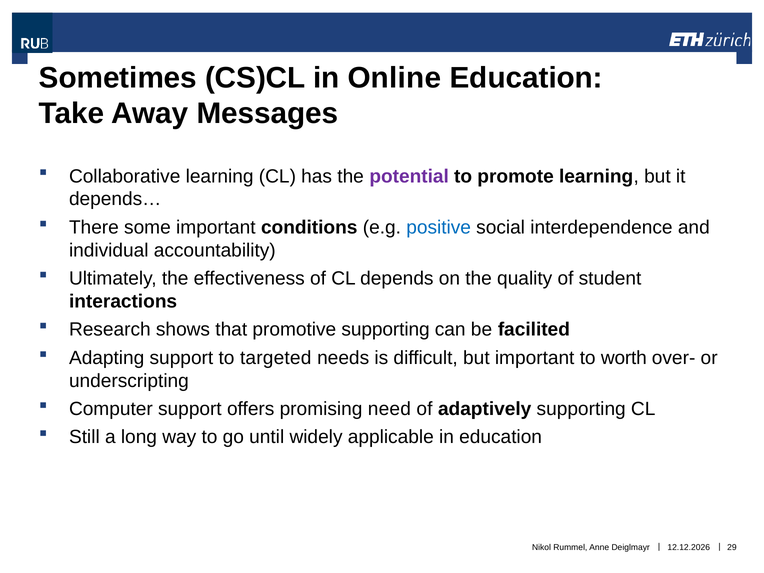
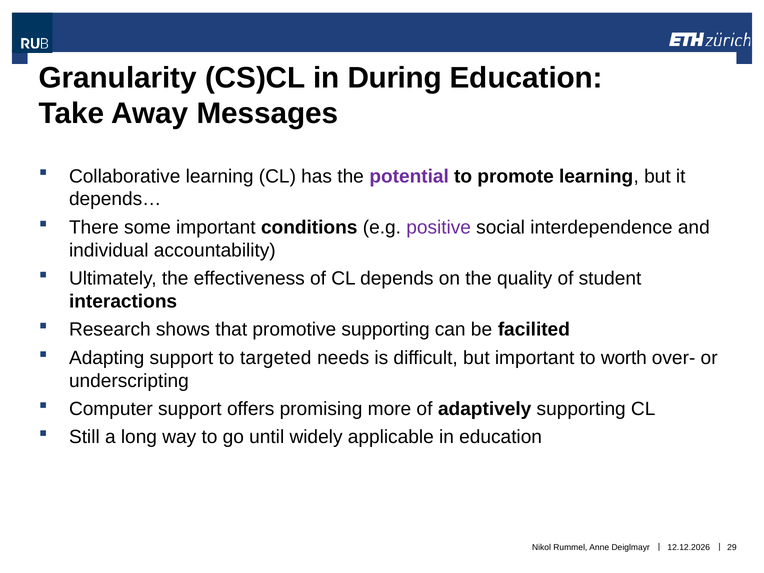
Sometimes: Sometimes -> Granularity
Online: Online -> During
positive colour: blue -> purple
need: need -> more
